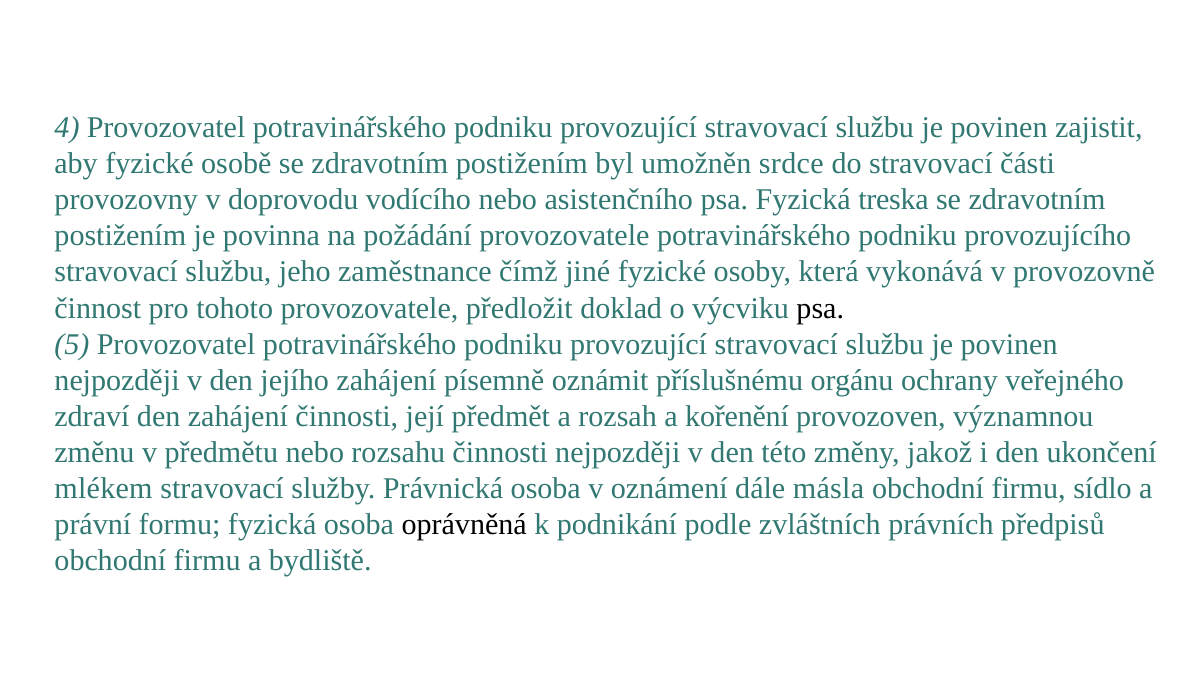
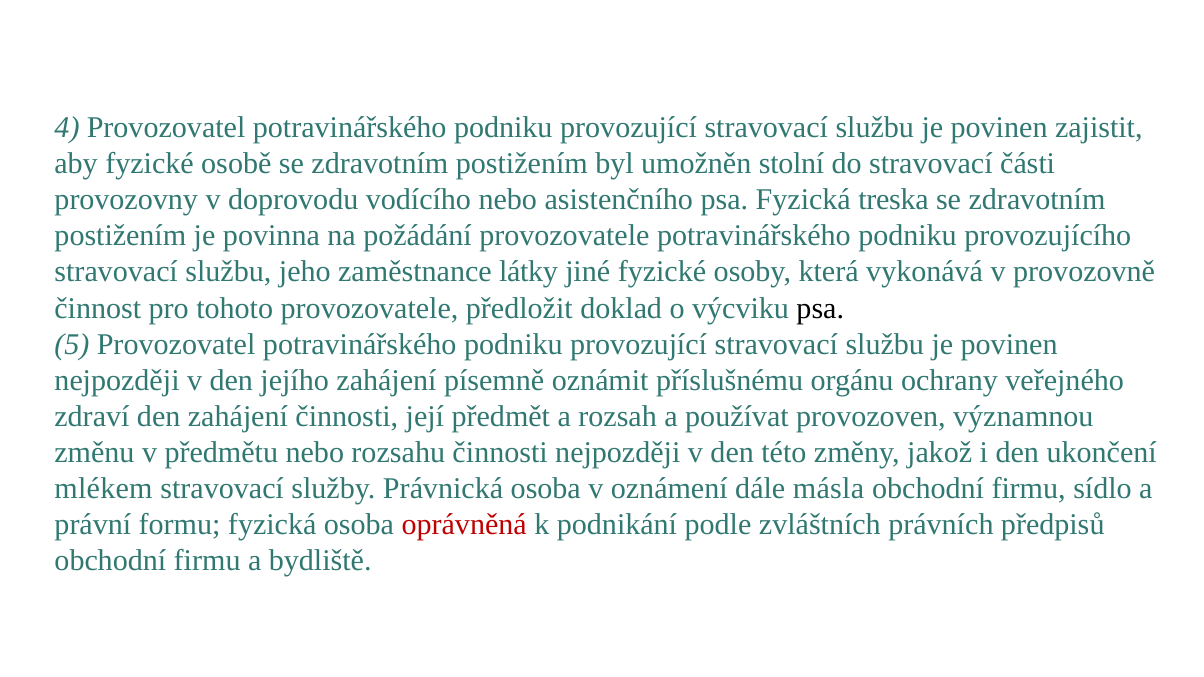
srdce: srdce -> stolní
čímž: čímž -> látky
kořenění: kořenění -> používat
oprávněná colour: black -> red
